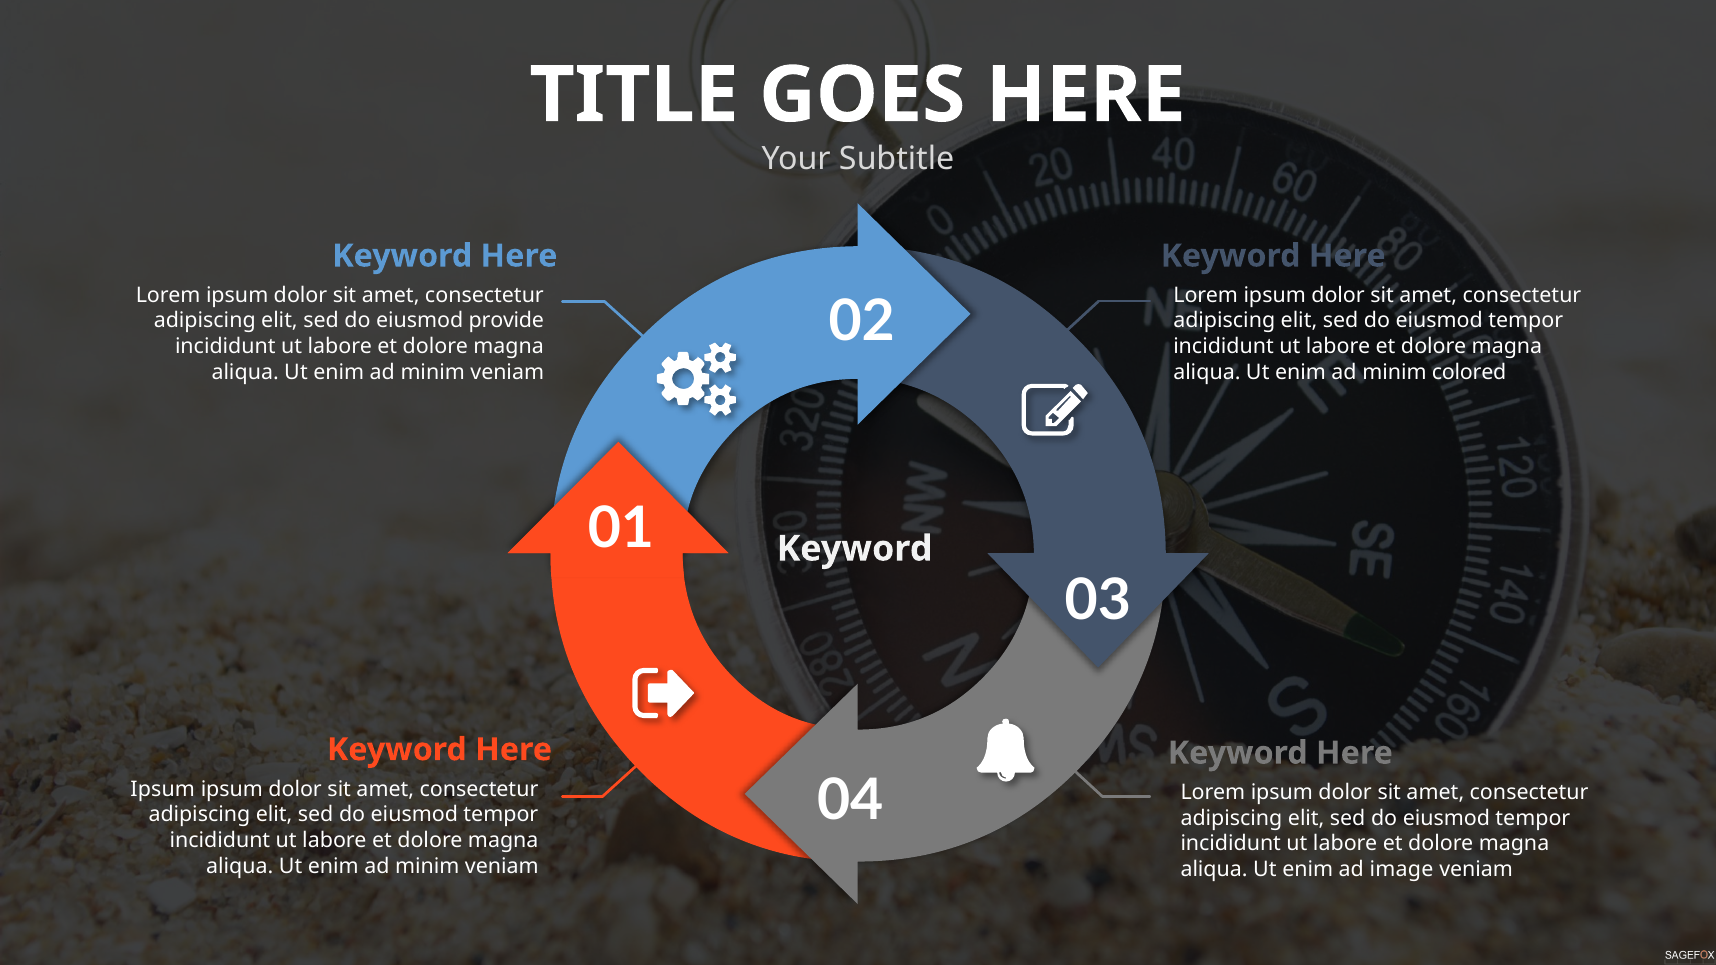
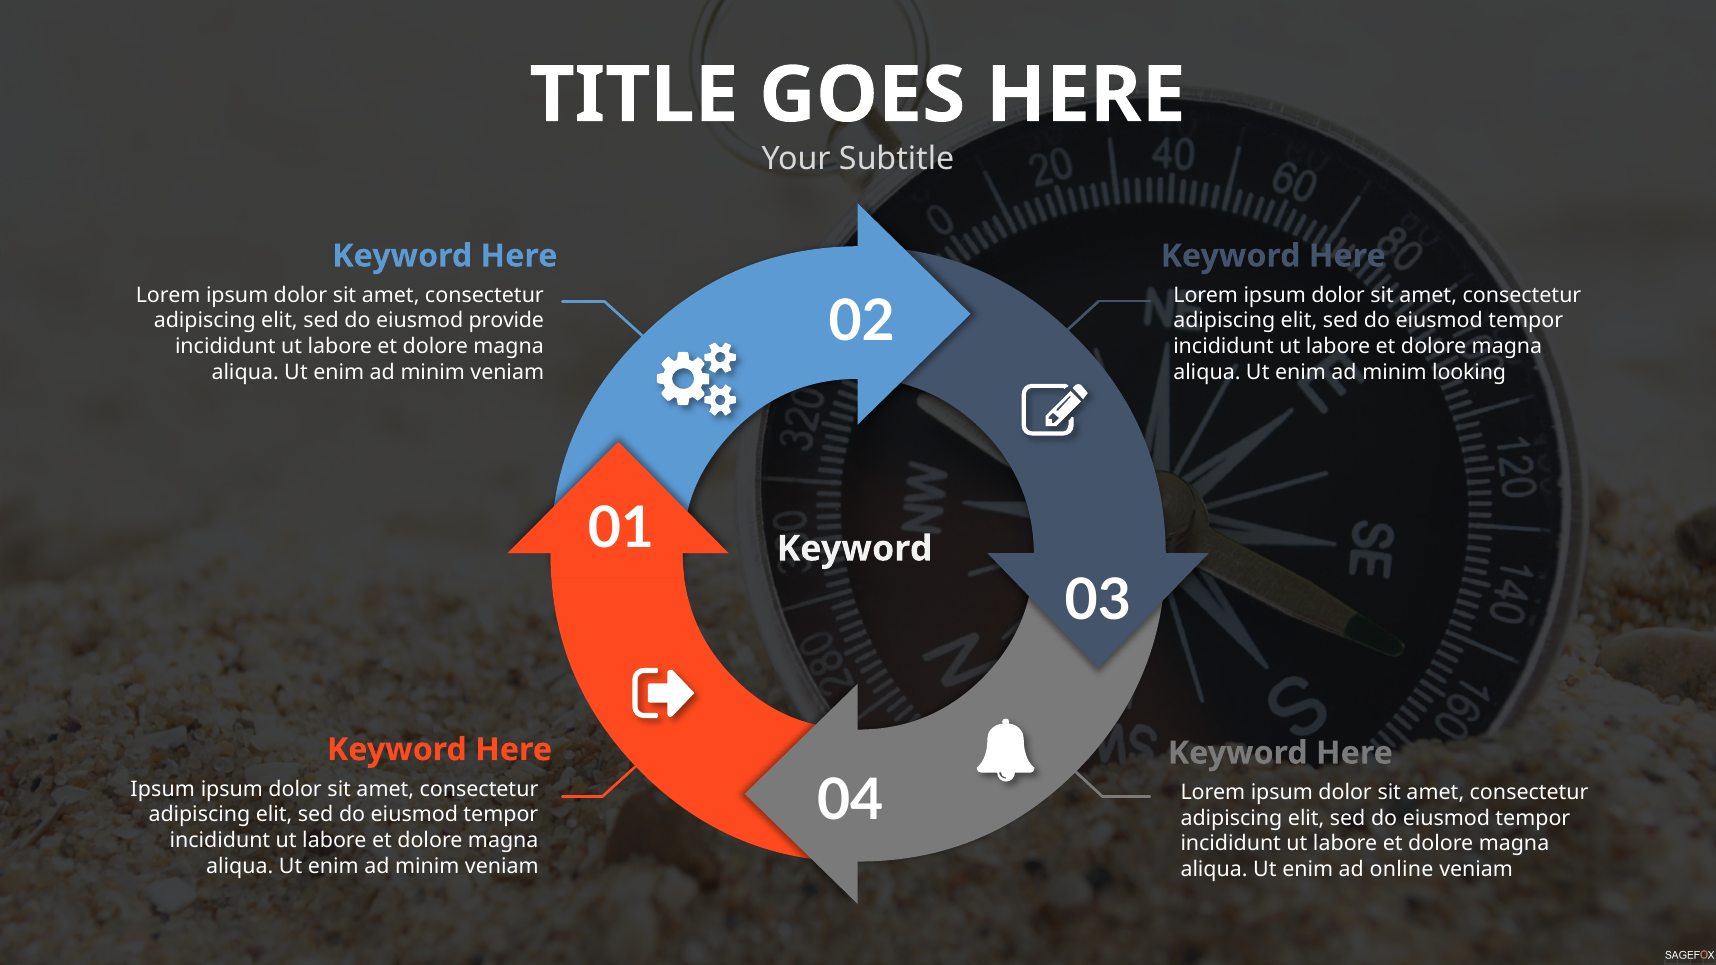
colored: colored -> looking
image: image -> online
